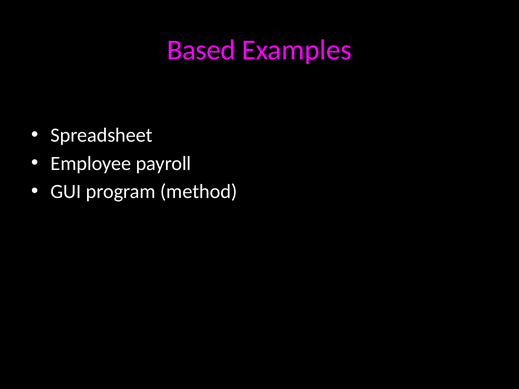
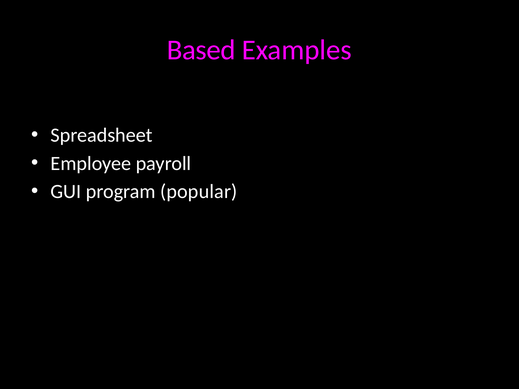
method: method -> popular
